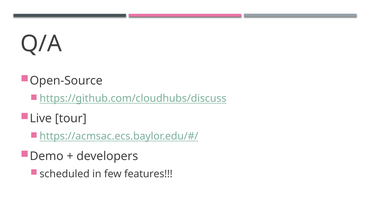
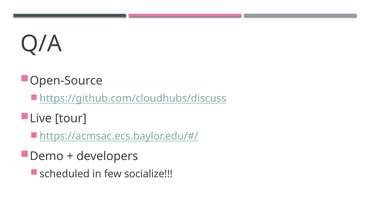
features: features -> socialize
